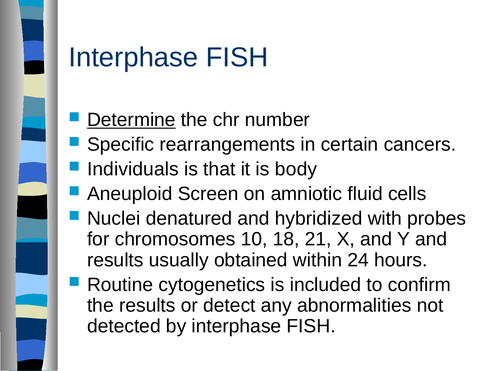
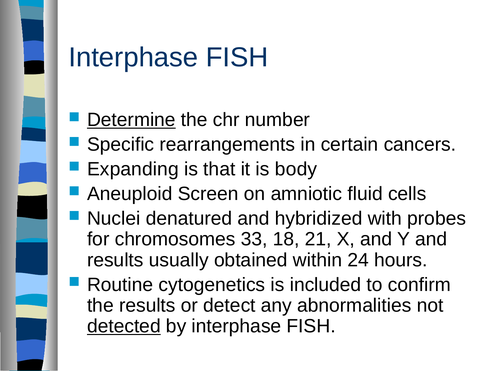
Individuals: Individuals -> Expanding
10: 10 -> 33
detected underline: none -> present
